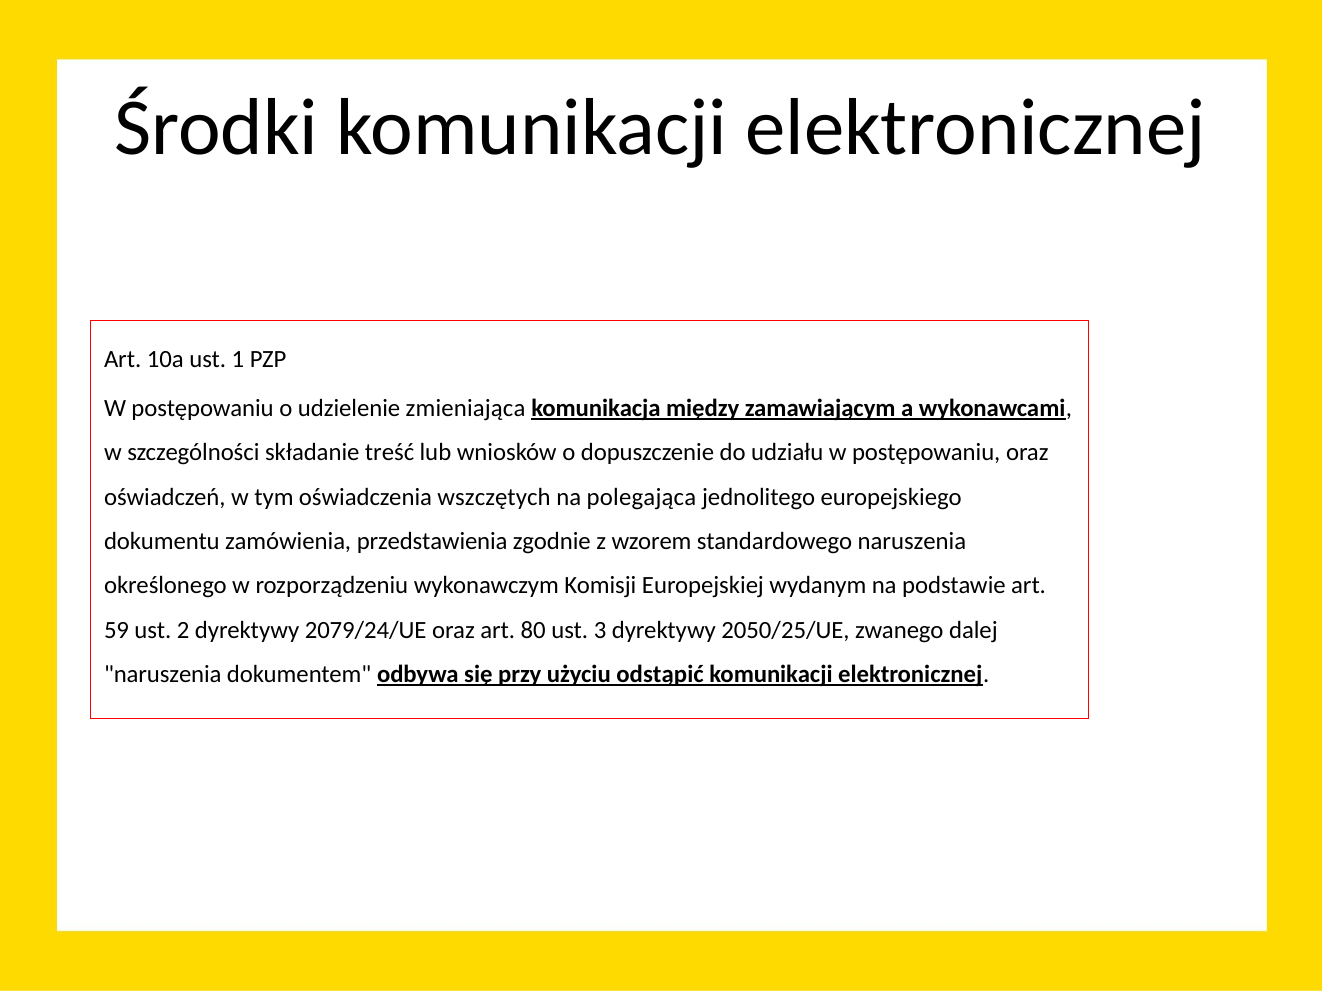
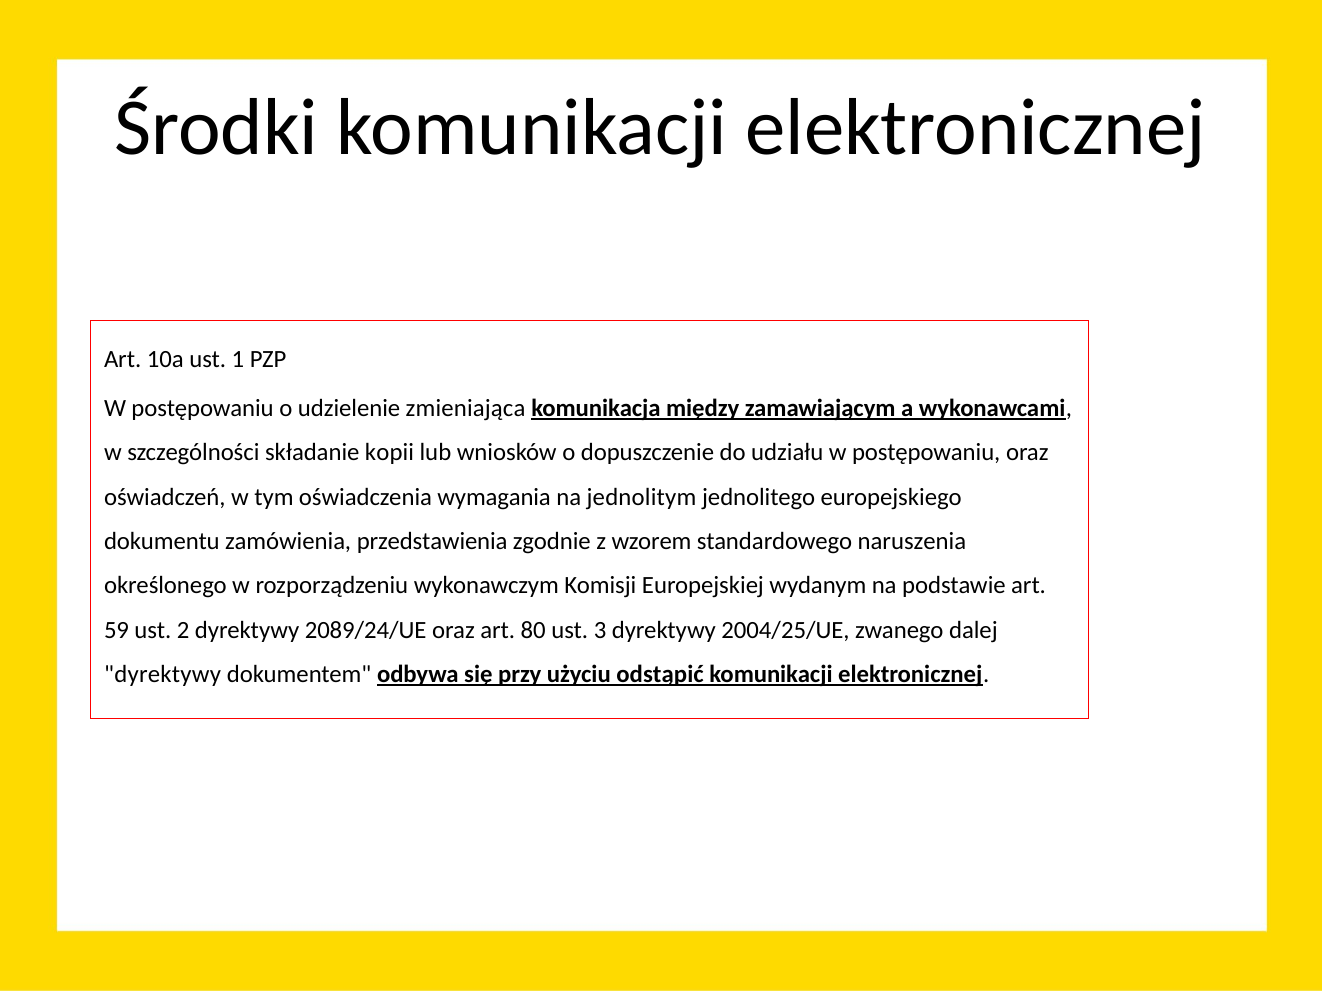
treść: treść -> kopii
wszczętych: wszczętych -> wymagania
polegająca: polegająca -> jednolitym
2079/24/UE: 2079/24/UE -> 2089/24/UE
2050/25/UE: 2050/25/UE -> 2004/25/UE
naruszenia at (163, 675): naruszenia -> dyrektywy
